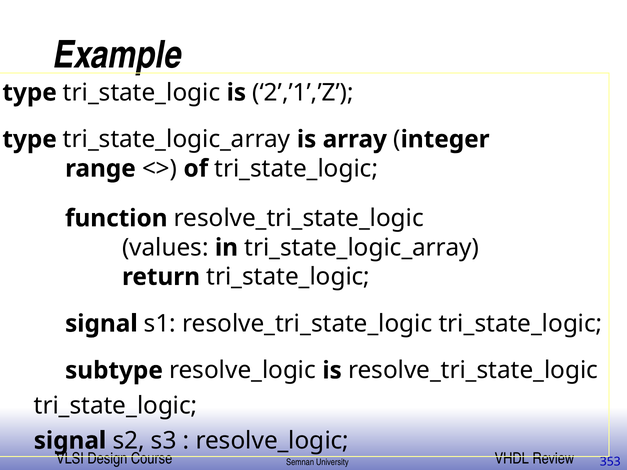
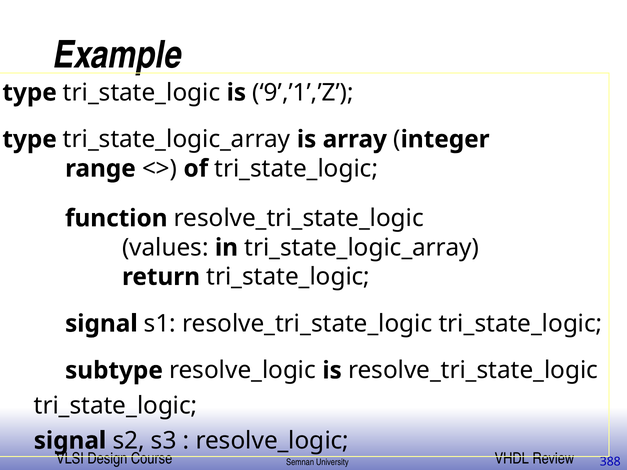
2’,’1’,’Z: 2’,’1’,’Z -> 9’,’1’,’Z
353: 353 -> 388
